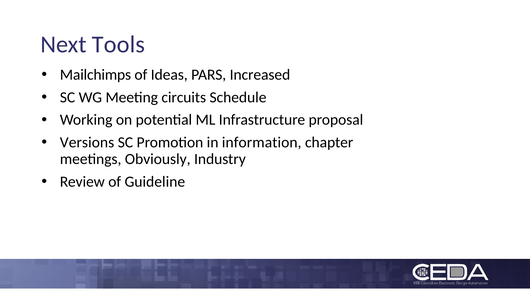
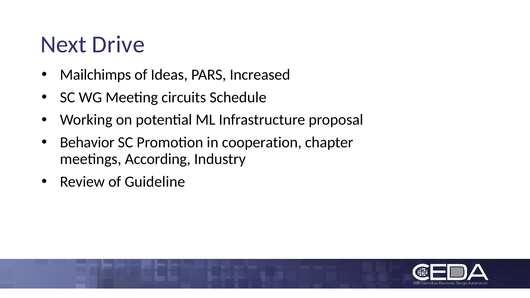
Tools: Tools -> Drive
Versions: Versions -> Behavior
information: information -> cooperation
Obviously: Obviously -> According
